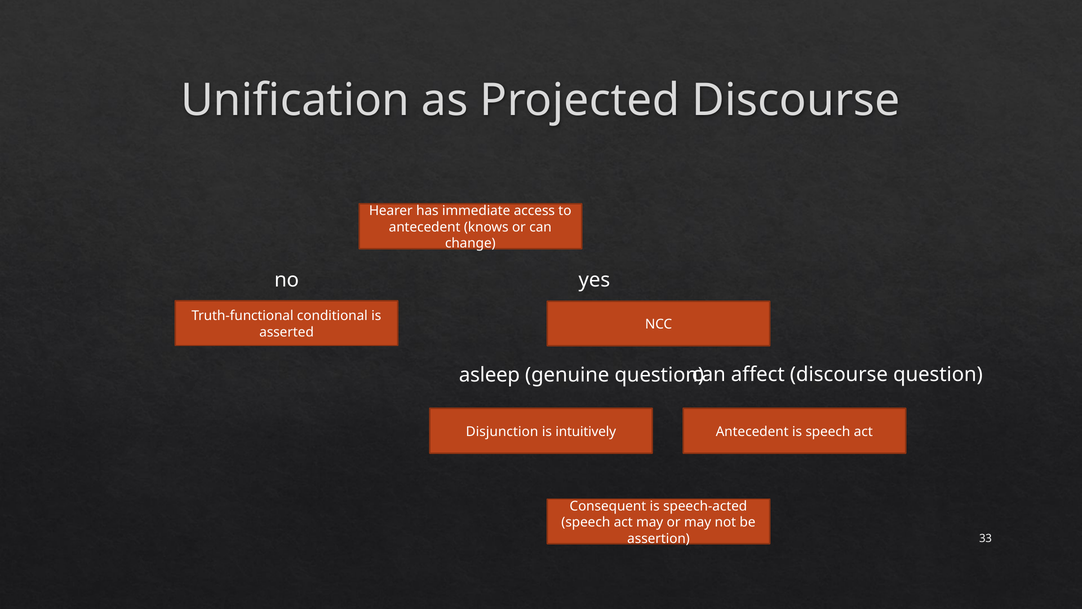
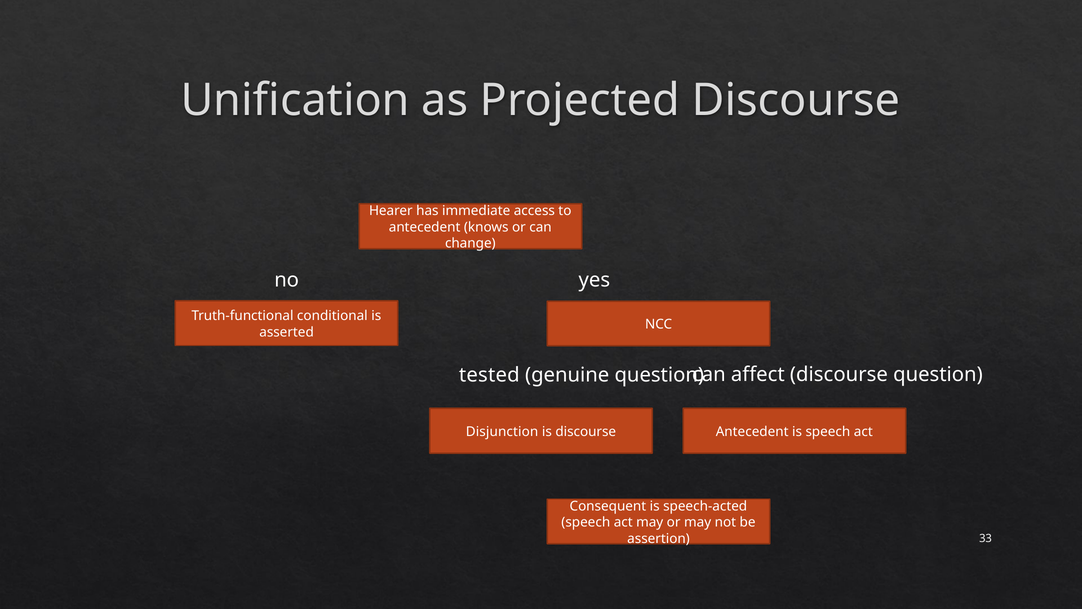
asleep: asleep -> tested
is intuitively: intuitively -> discourse
